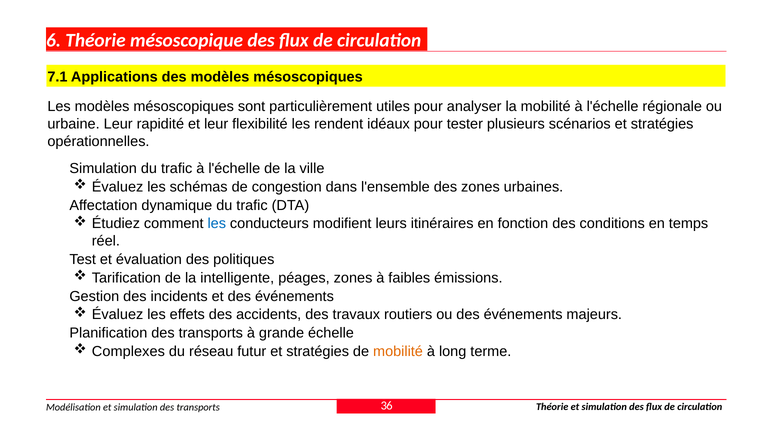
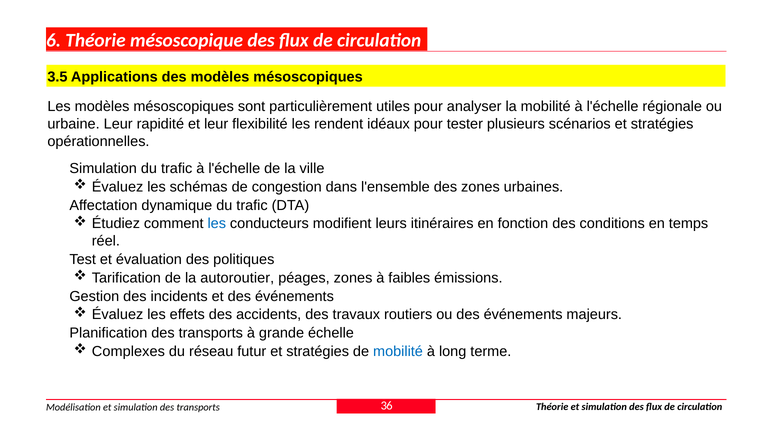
7.1: 7.1 -> 3.5
intelligente: intelligente -> autoroutier
mobilité at (398, 352) colour: orange -> blue
